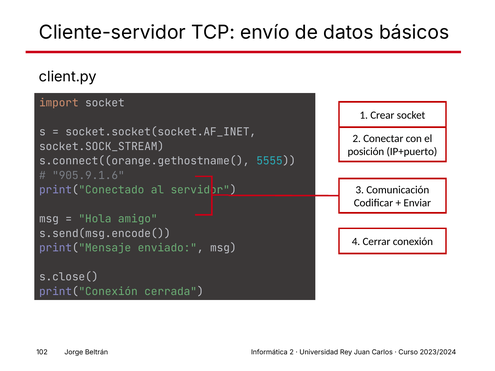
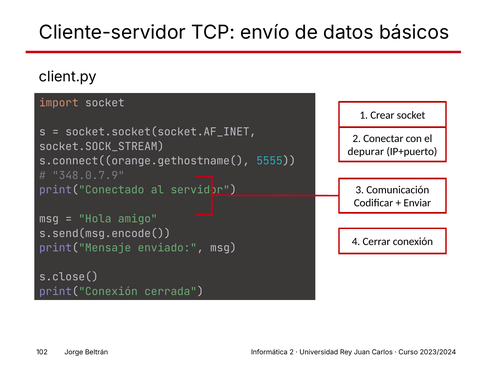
posición: posición -> depurar
905.9.1.6: 905.9.1.6 -> 348.0.7.9
